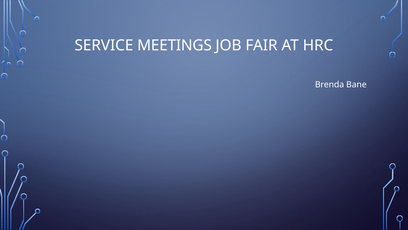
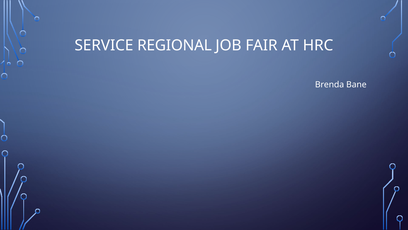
MEETINGS: MEETINGS -> REGIONAL
